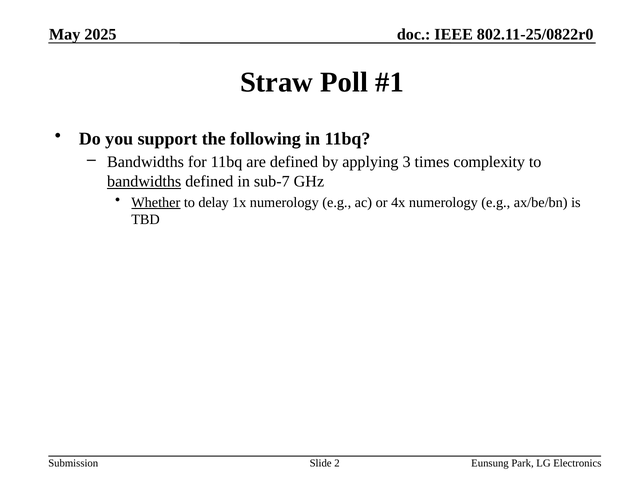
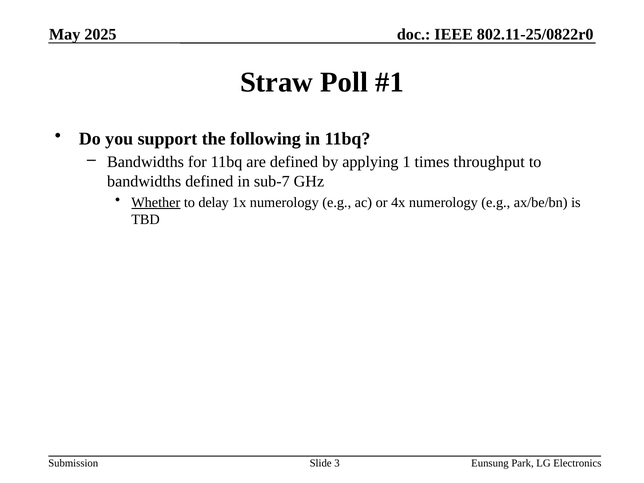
3: 3 -> 1
complexity: complexity -> throughput
bandwidths at (144, 181) underline: present -> none
2: 2 -> 3
